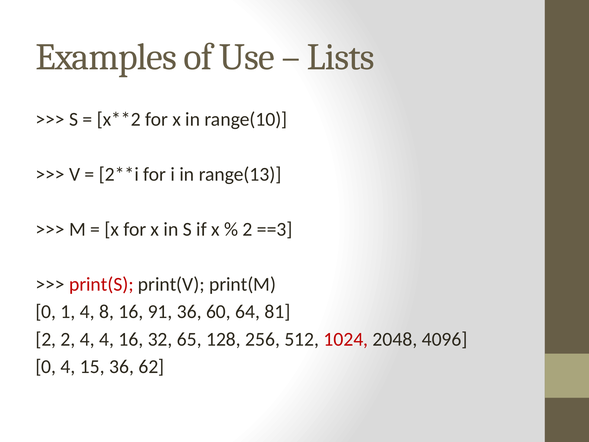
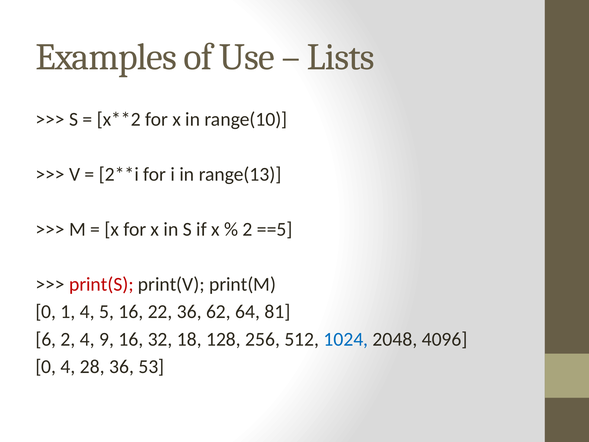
==3: ==3 -> ==5
8: 8 -> 5
91: 91 -> 22
60: 60 -> 62
2 at (46, 339): 2 -> 6
4 4: 4 -> 9
65: 65 -> 18
1024 colour: red -> blue
15: 15 -> 28
62: 62 -> 53
